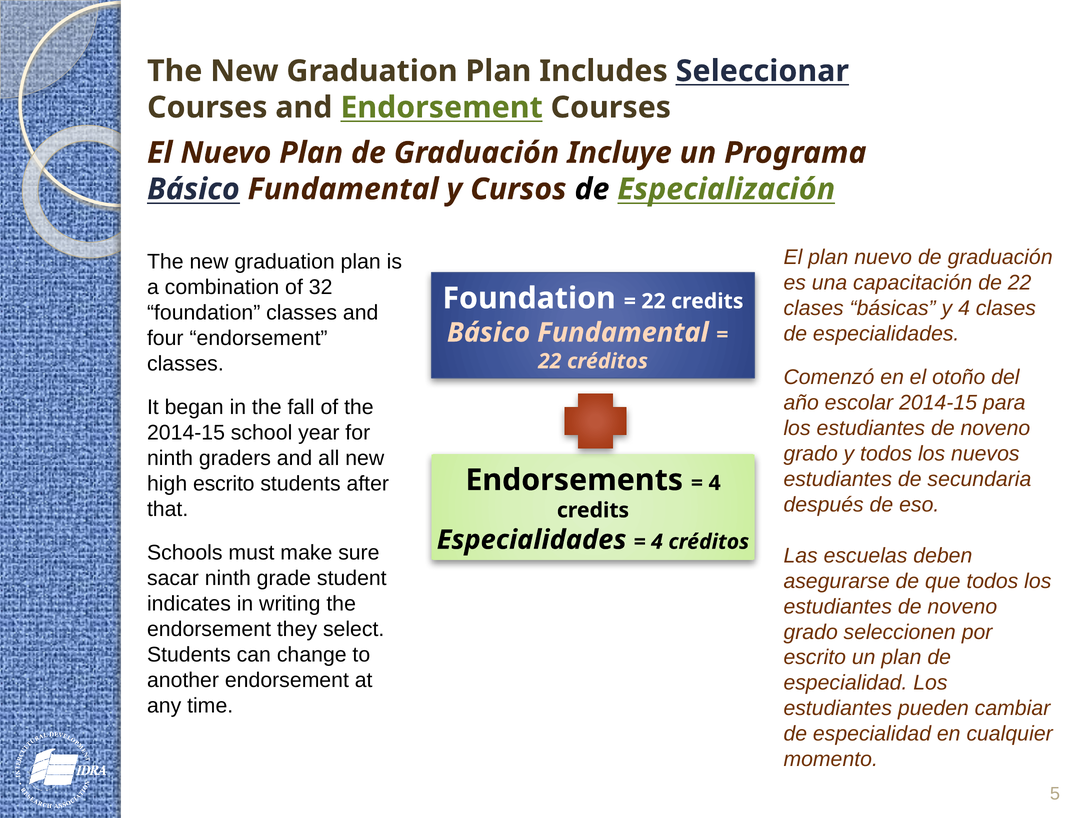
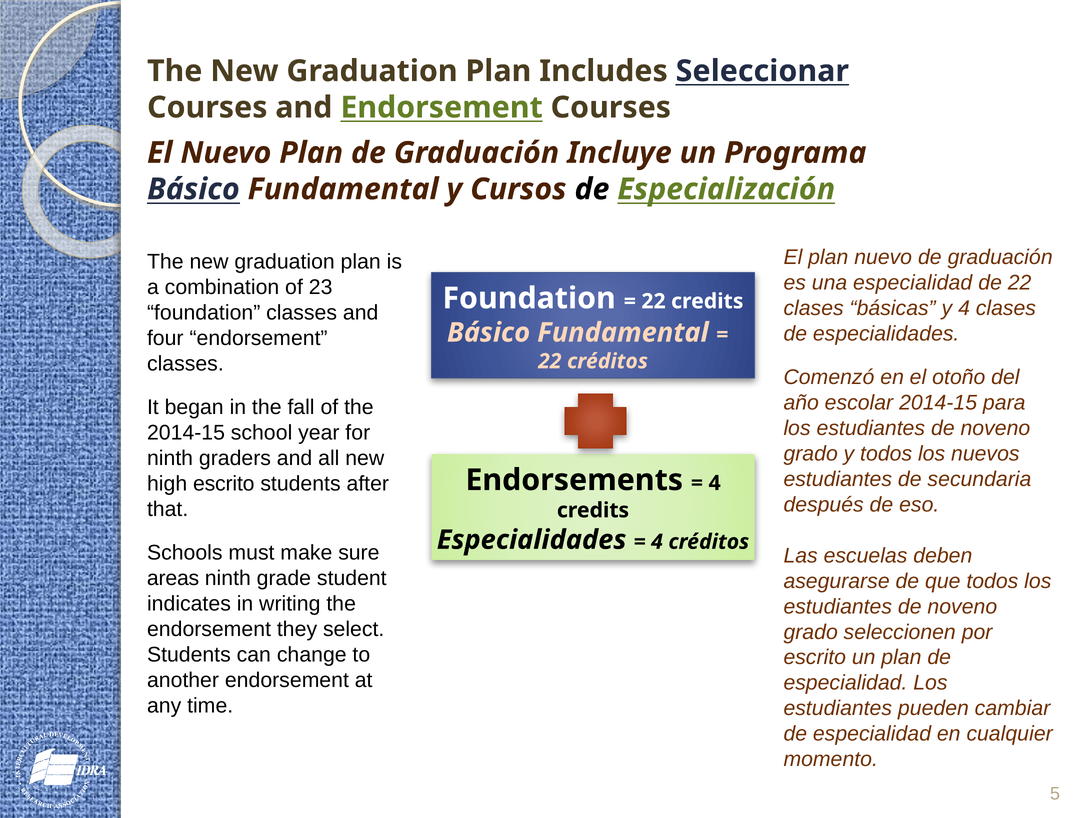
una capacitación: capacitación -> especialidad
32: 32 -> 23
sacar: sacar -> areas
